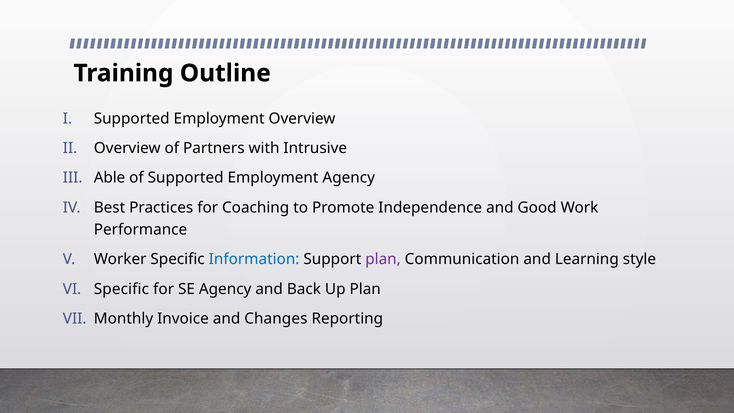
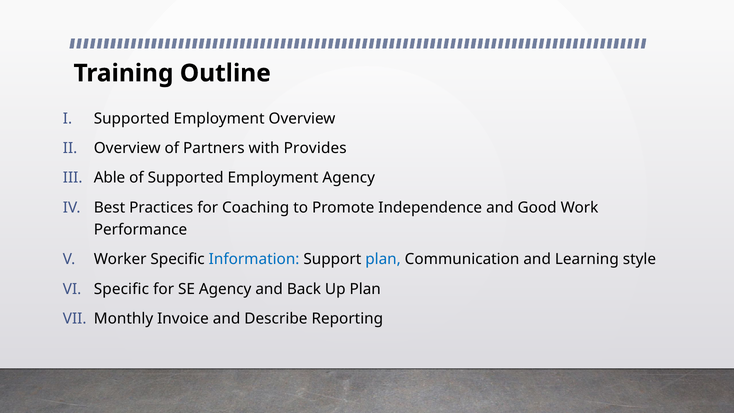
Intrusive: Intrusive -> Provides
plan at (383, 259) colour: purple -> blue
Changes: Changes -> Describe
